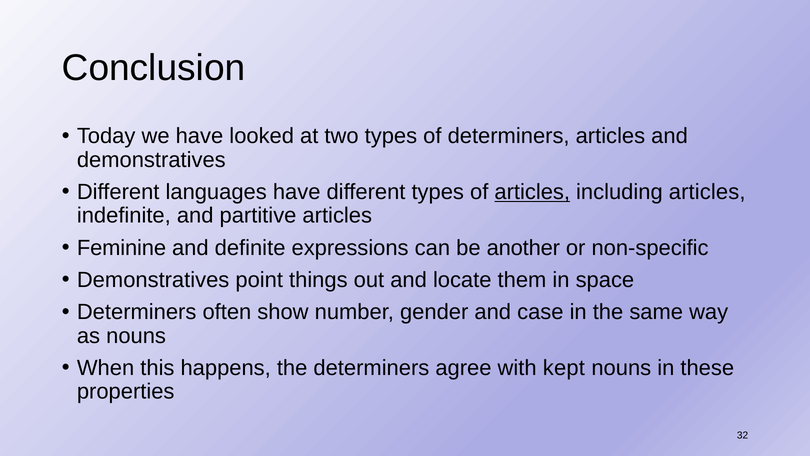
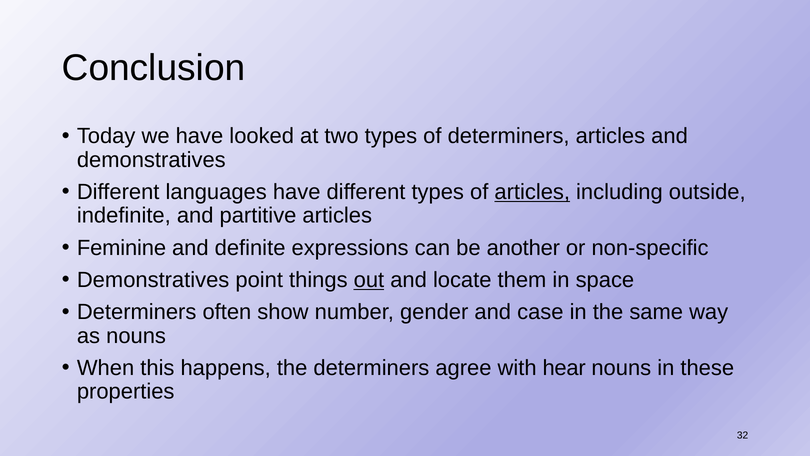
including articles: articles -> outside
out underline: none -> present
kept: kept -> hear
